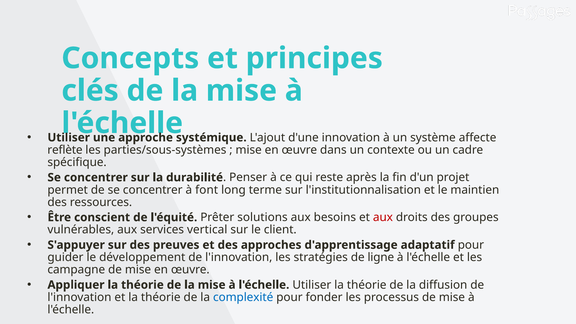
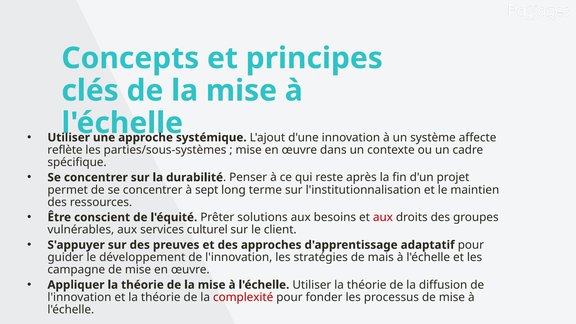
font: font -> sept
vertical: vertical -> culturel
ligne: ligne -> mais
complexité colour: blue -> red
